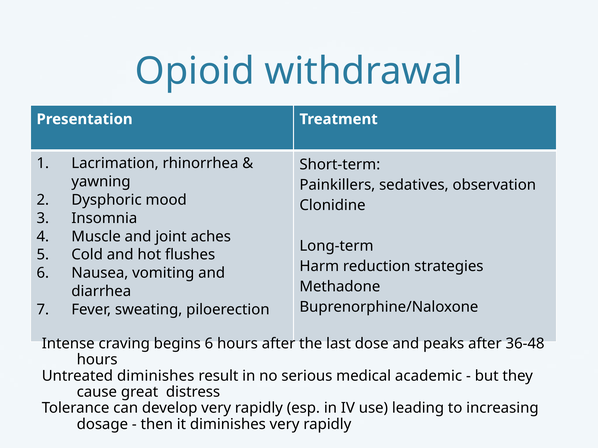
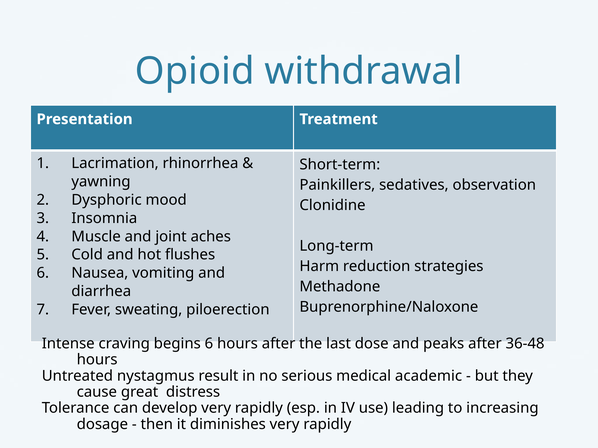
Untreated diminishes: diminishes -> nystagmus
